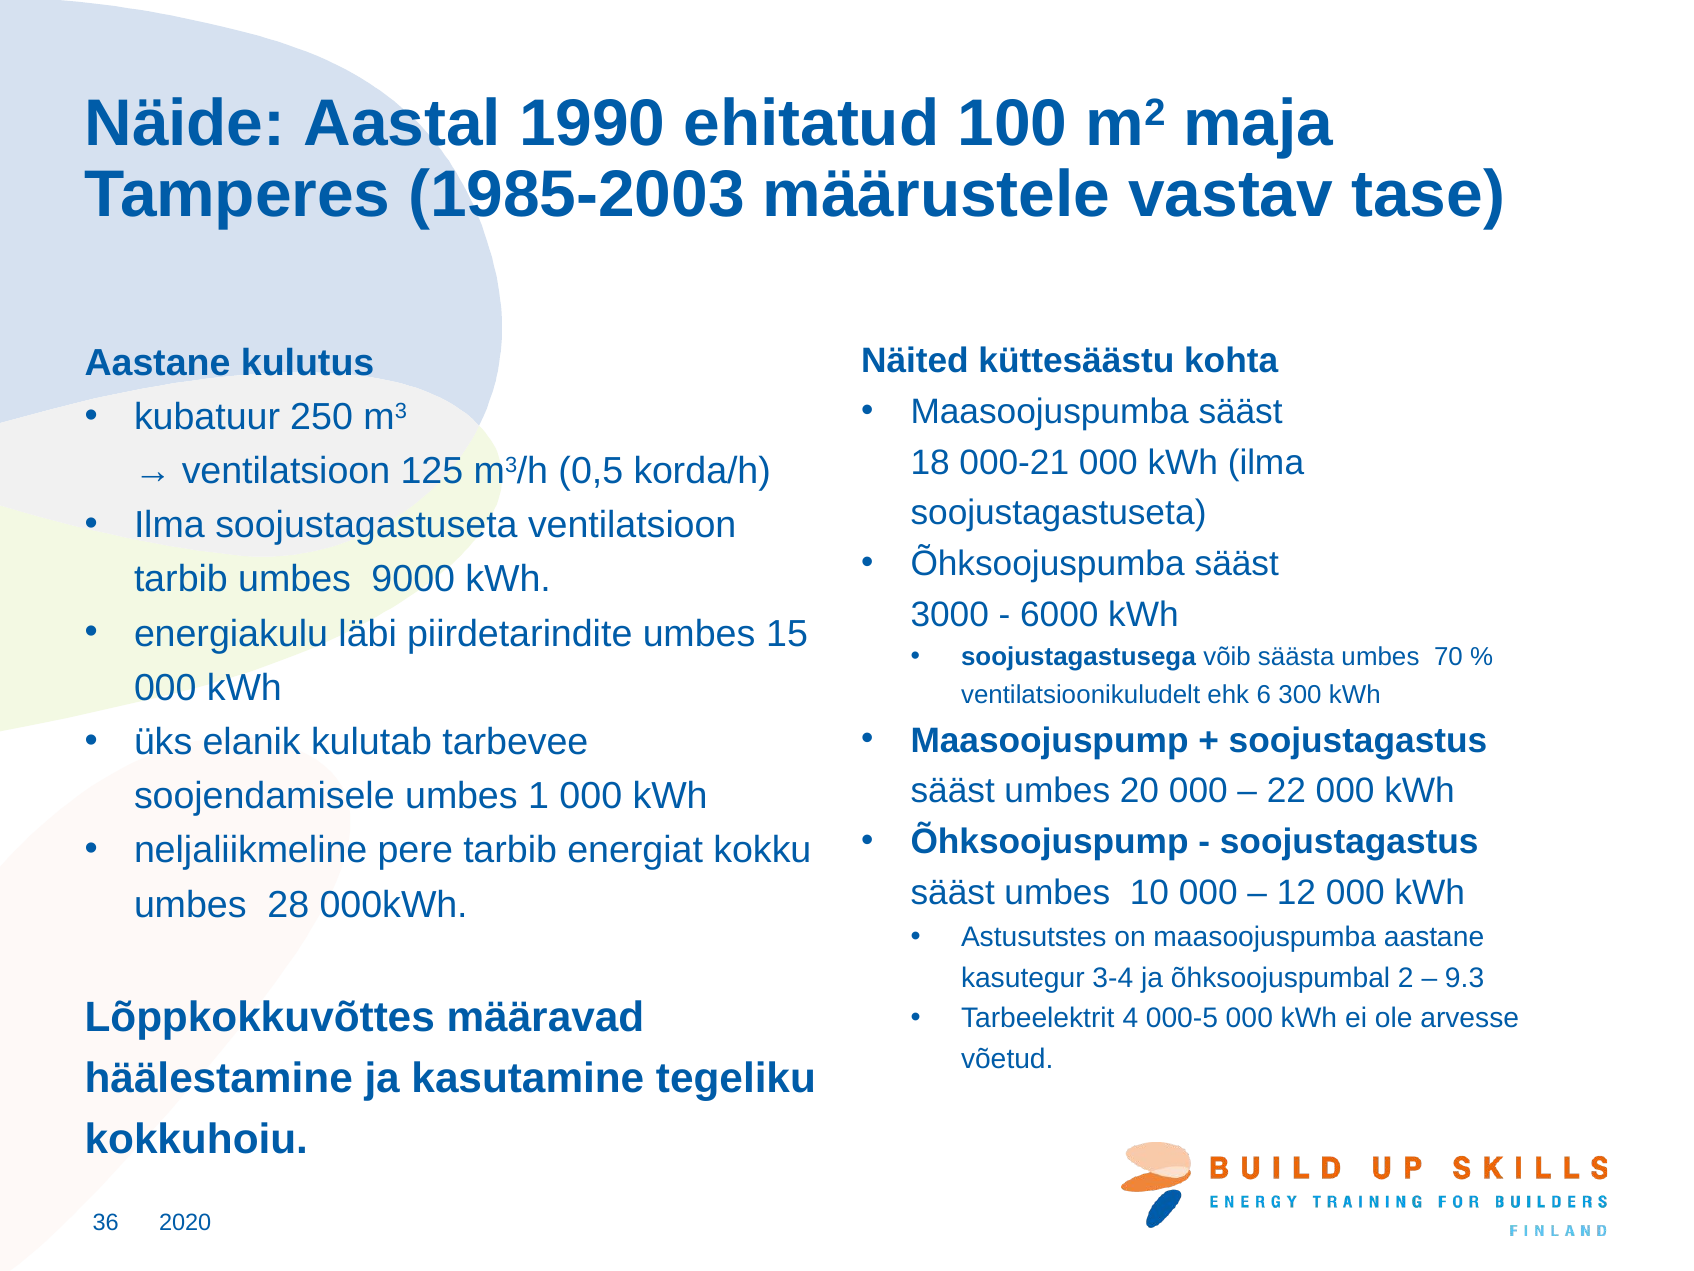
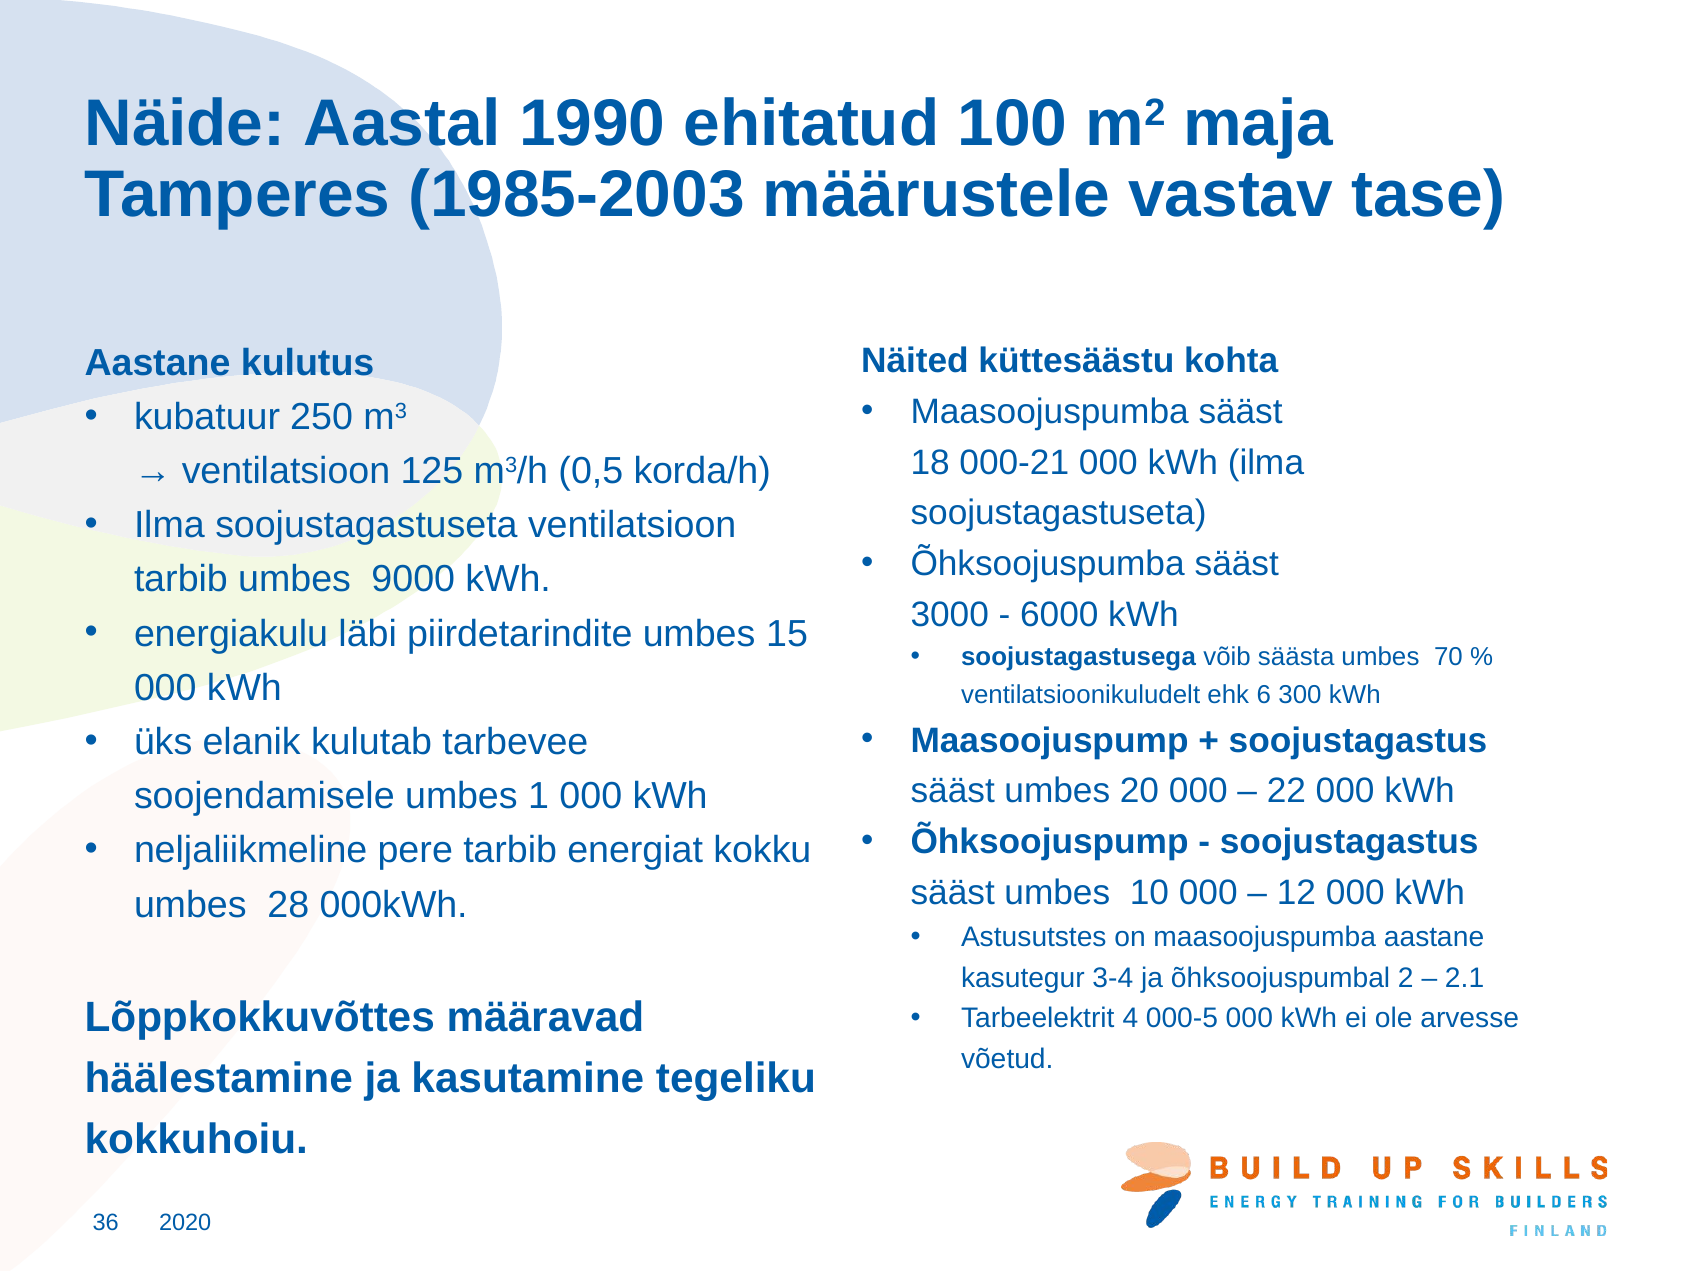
9.3: 9.3 -> 2.1
